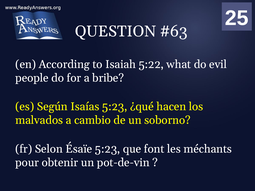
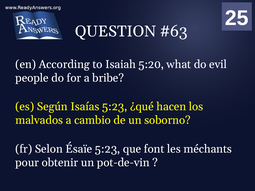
5:22: 5:22 -> 5:20
